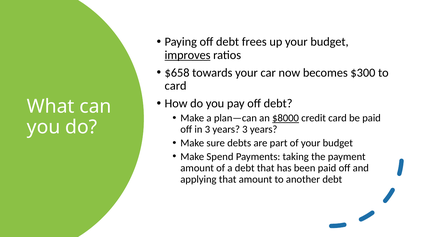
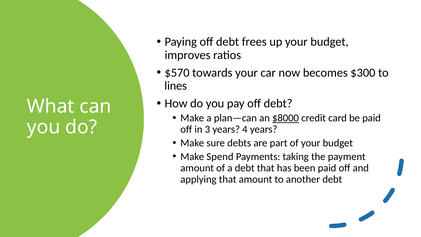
improves underline: present -> none
$658: $658 -> $570
card at (176, 86): card -> lines
years 3: 3 -> 4
